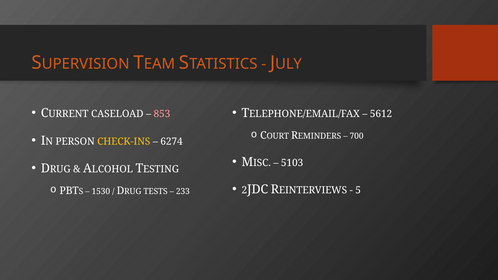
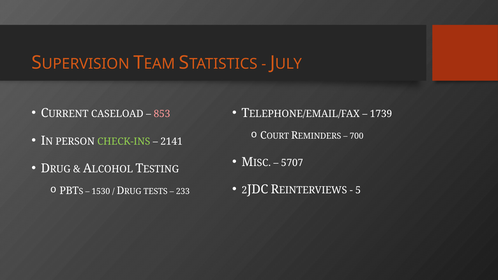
5612: 5612 -> 1739
CHECK-INS colour: yellow -> light green
6274: 6274 -> 2141
5103: 5103 -> 5707
